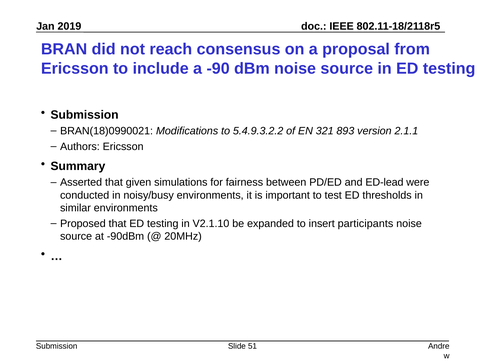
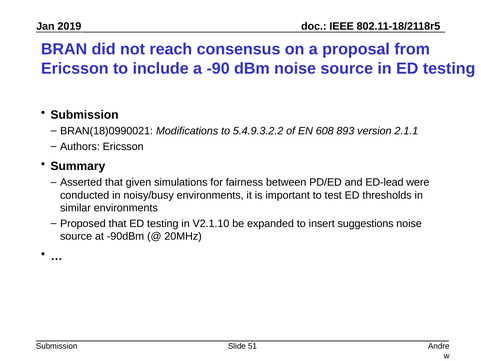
321: 321 -> 608
participants: participants -> suggestions
